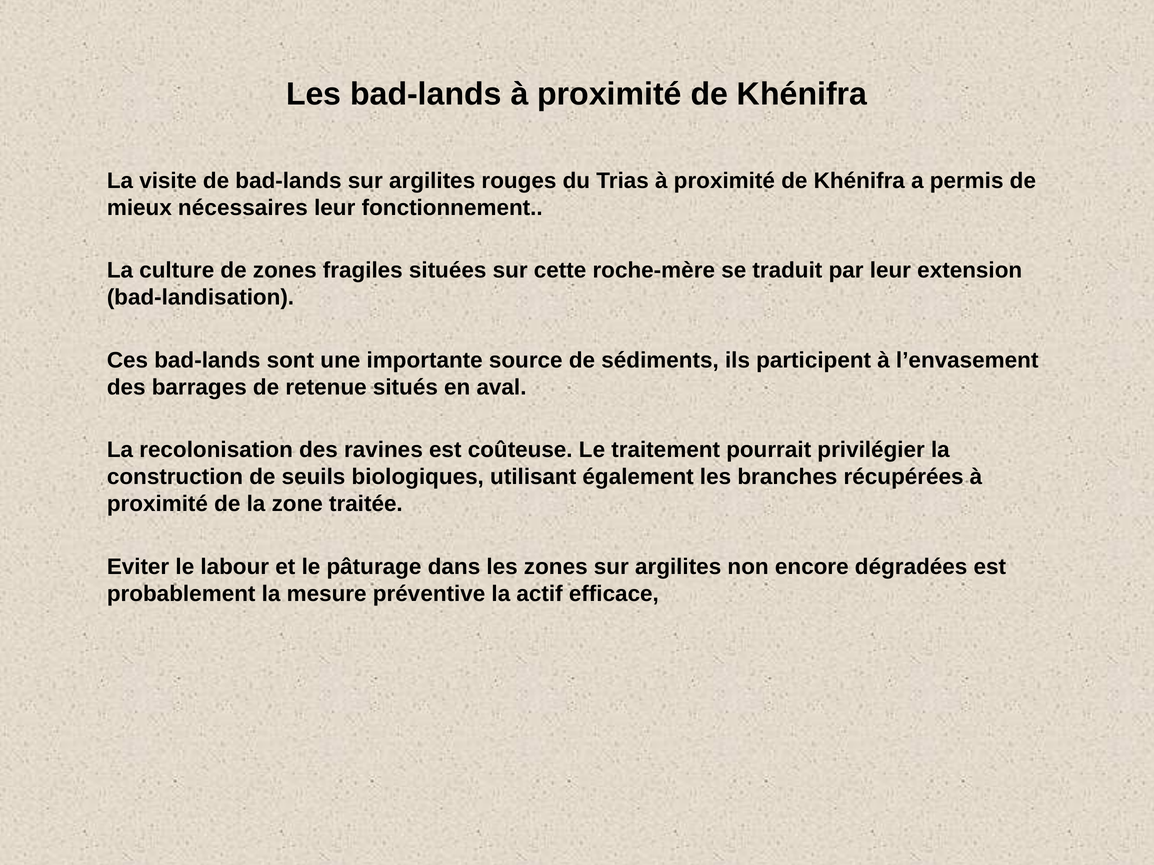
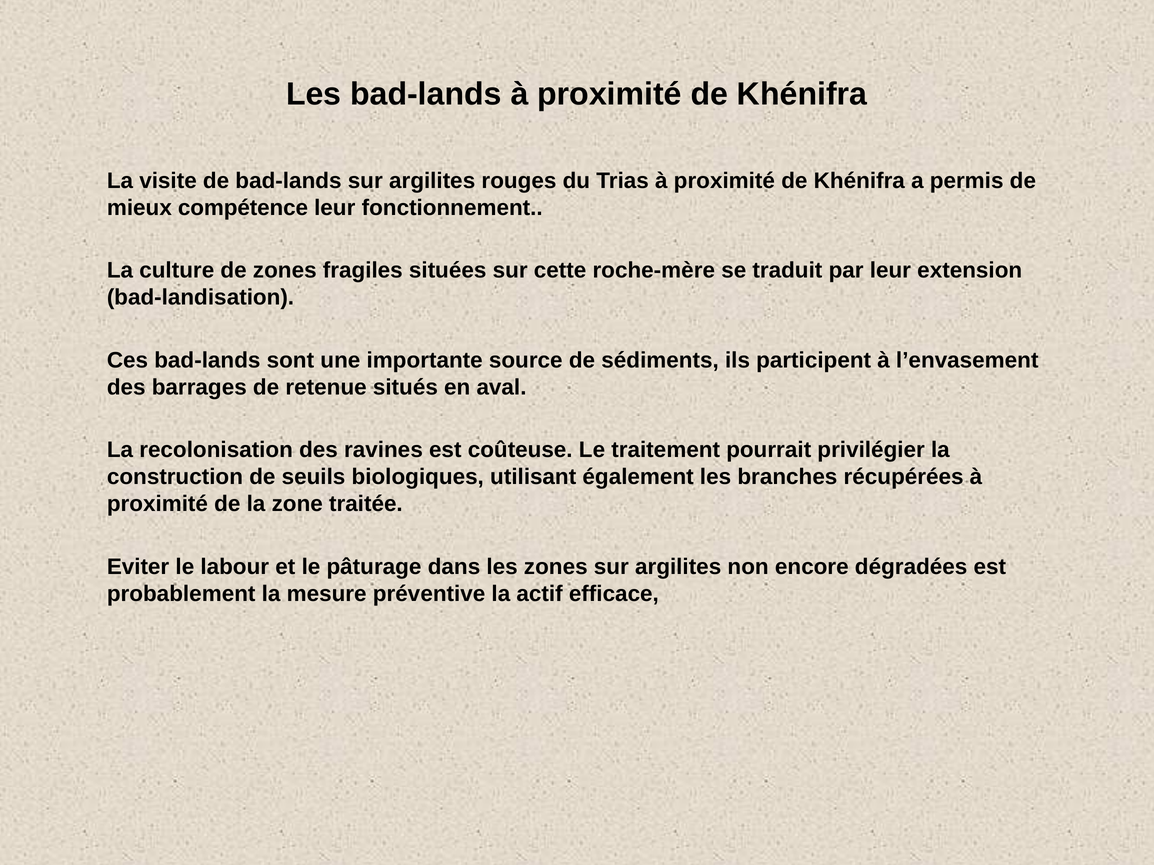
nécessaires: nécessaires -> compétence
